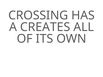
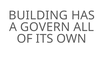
CROSSING: CROSSING -> BUILDING
CREATES: CREATES -> GOVERN
